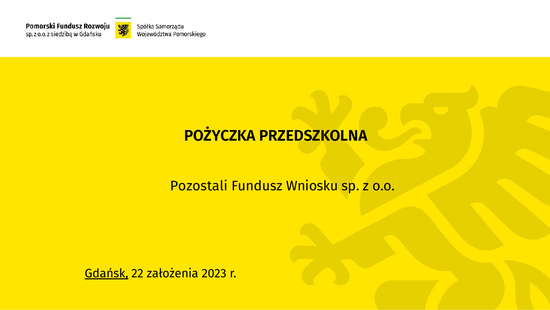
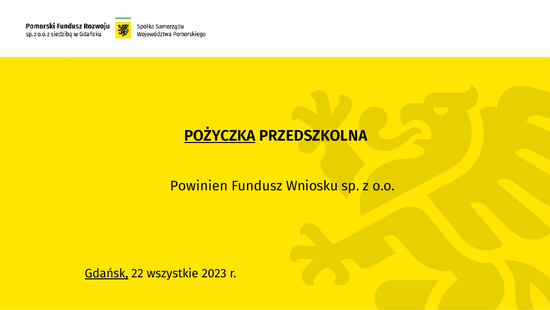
POŻYCZKA underline: none -> present
Pozostali: Pozostali -> Powinien
założenia: założenia -> wszystkie
